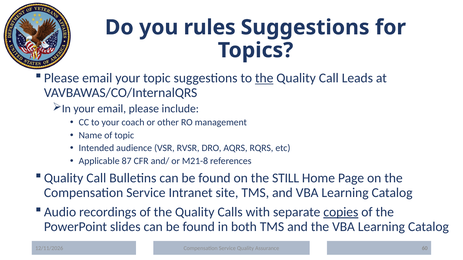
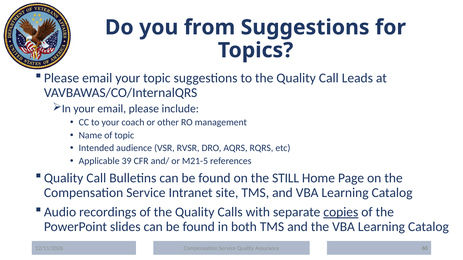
rules: rules -> from
the at (264, 78) underline: present -> none
87: 87 -> 39
M21-8: M21-8 -> M21-5
